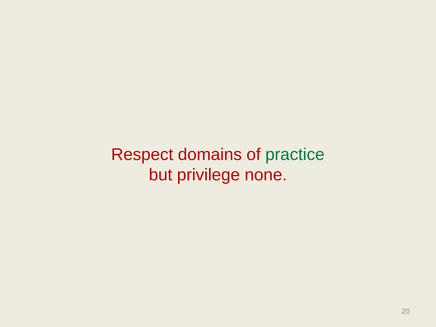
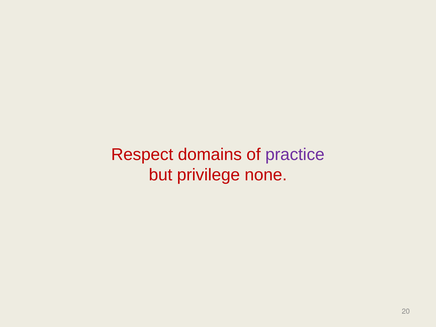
practice colour: green -> purple
